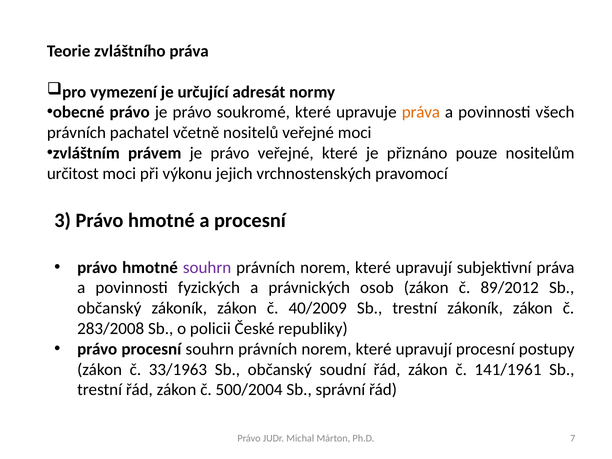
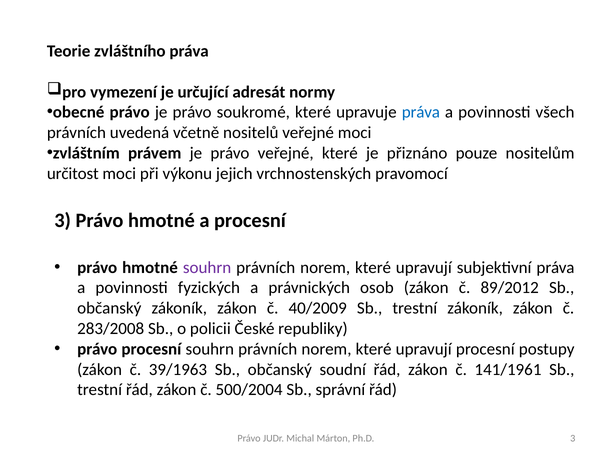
práva at (421, 112) colour: orange -> blue
pachatel: pachatel -> uvedená
33/1963: 33/1963 -> 39/1963
Ph.D 7: 7 -> 3
